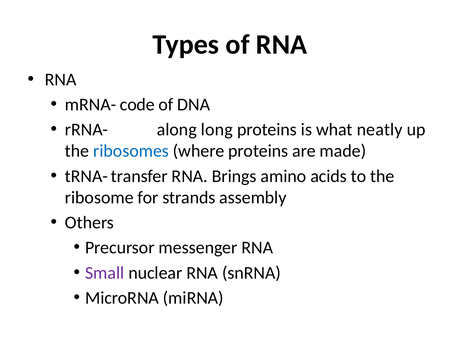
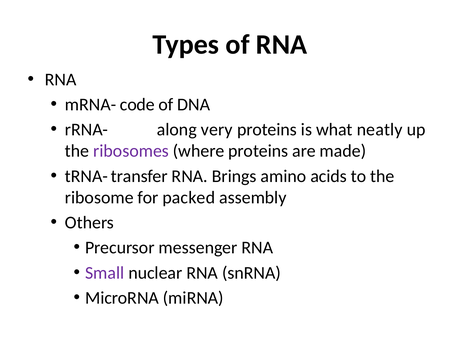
long: long -> very
ribosomes colour: blue -> purple
strands: strands -> packed
